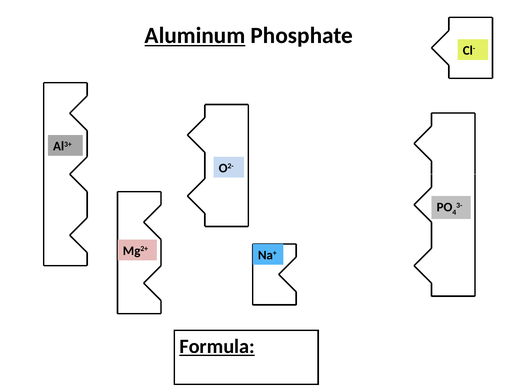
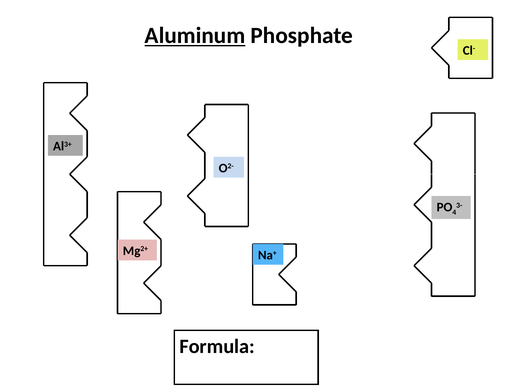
Formula underline: present -> none
